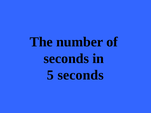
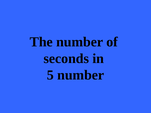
5 seconds: seconds -> number
